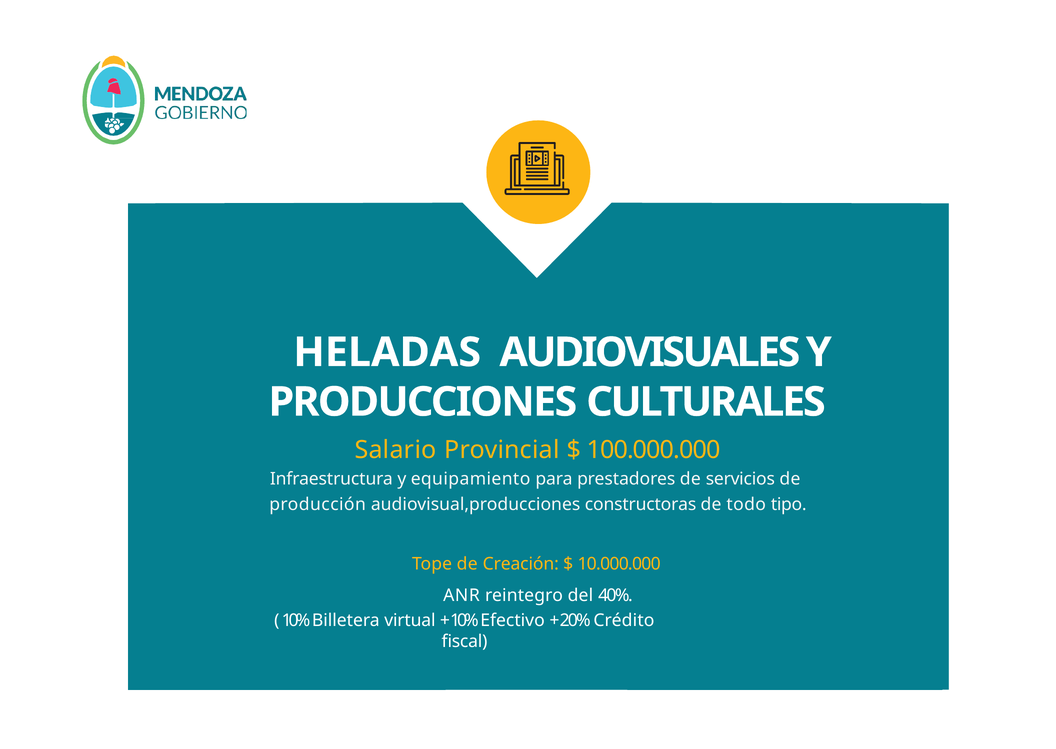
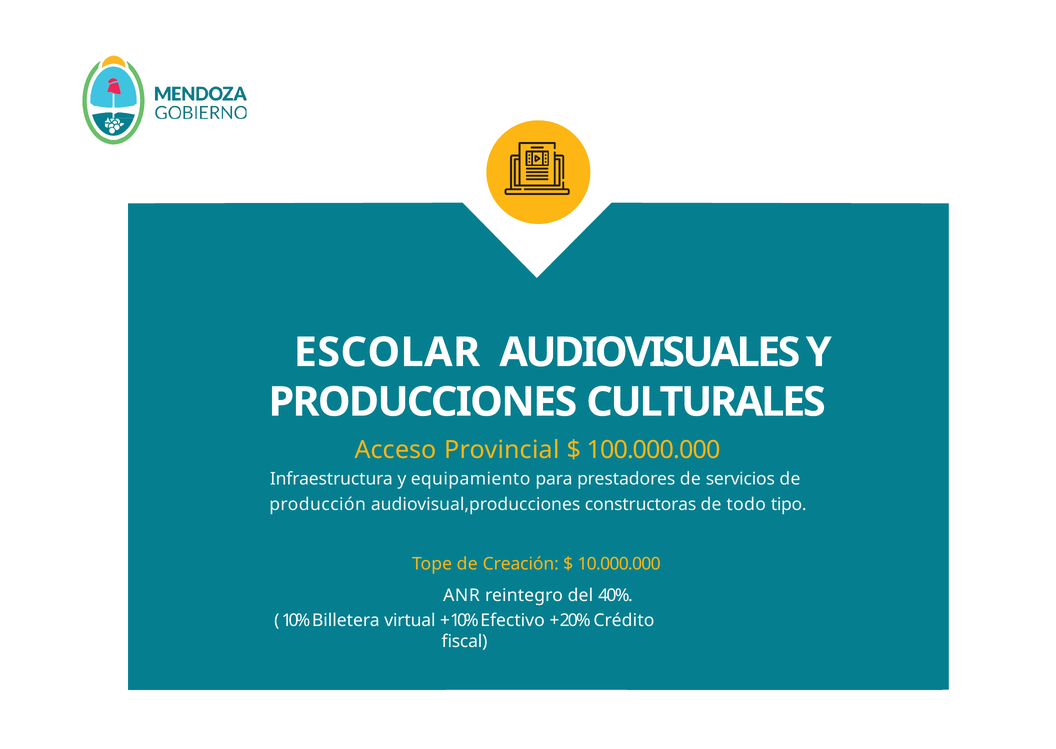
HELADAS: HELADAS -> ESCOLAR
Salario: Salario -> Acceso
